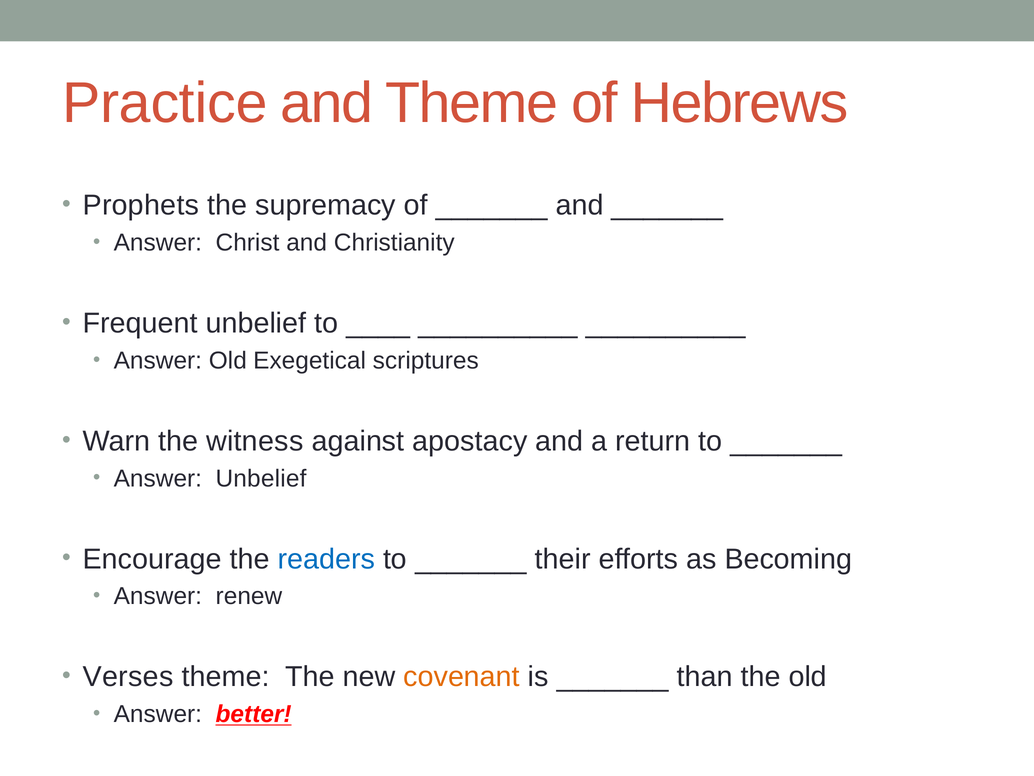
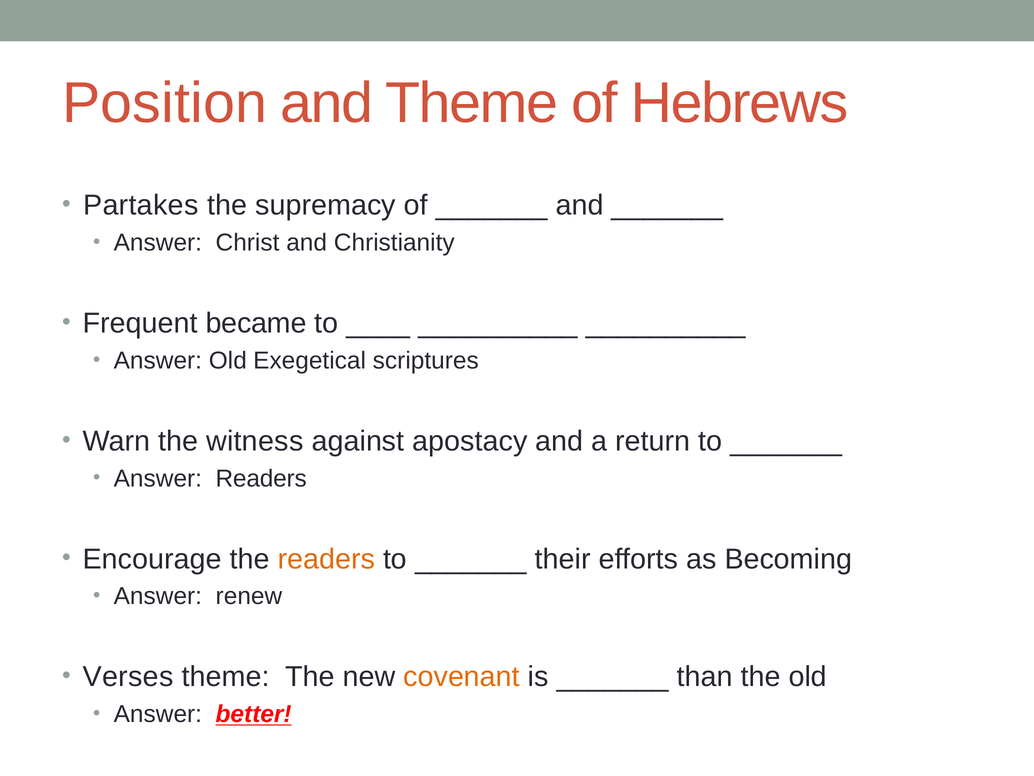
Practice: Practice -> Position
Prophets: Prophets -> Partakes
Frequent unbelief: unbelief -> became
Answer Unbelief: Unbelief -> Readers
readers at (326, 559) colour: blue -> orange
